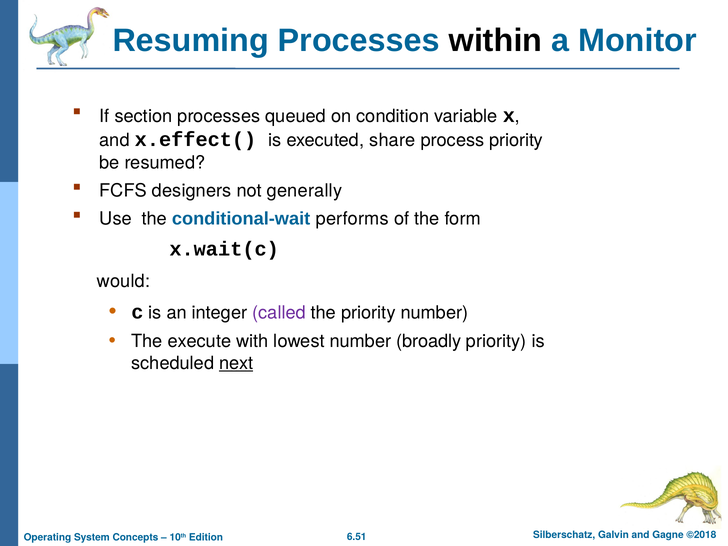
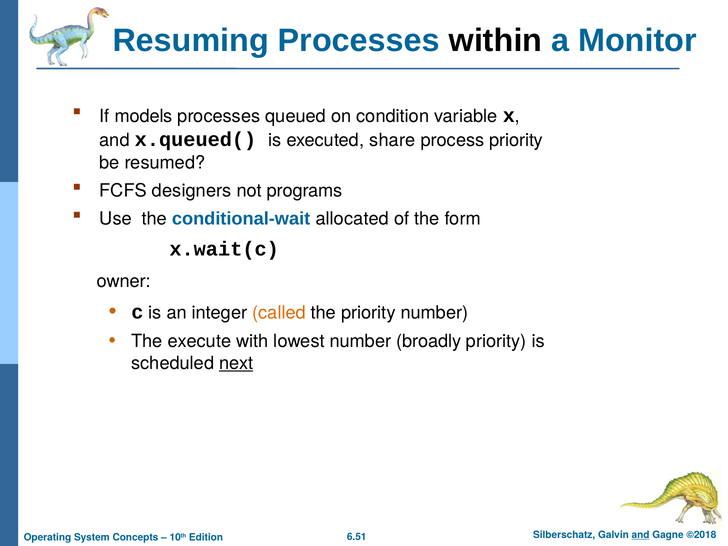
section: section -> models
x.effect(: x.effect( -> x.queued(
generally: generally -> programs
performs: performs -> allocated
would: would -> owner
called colour: purple -> orange
and at (641, 535) underline: none -> present
